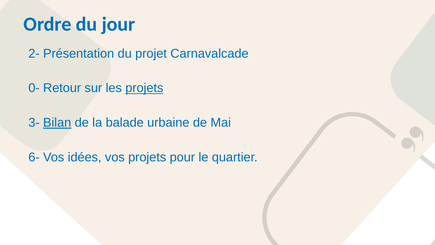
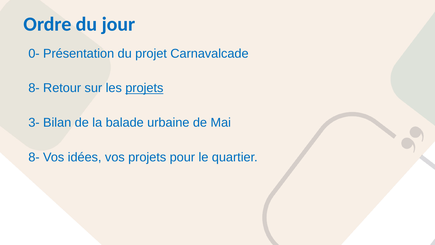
2-: 2- -> 0-
0- at (34, 88): 0- -> 8-
Bilan underline: present -> none
6- at (34, 157): 6- -> 8-
